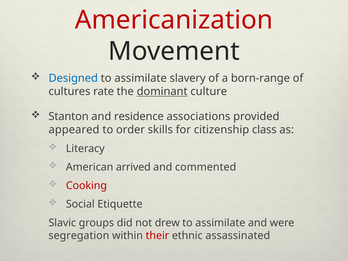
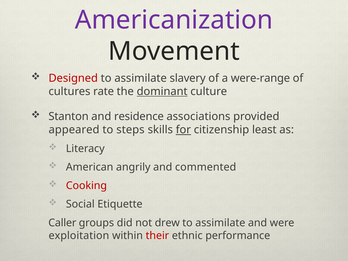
Americanization colour: red -> purple
Designed colour: blue -> red
born-range: born-range -> were-range
order: order -> steps
for underline: none -> present
class: class -> least
arrived: arrived -> angrily
Slavic: Slavic -> Caller
segregation: segregation -> exploitation
assassinated: assassinated -> performance
